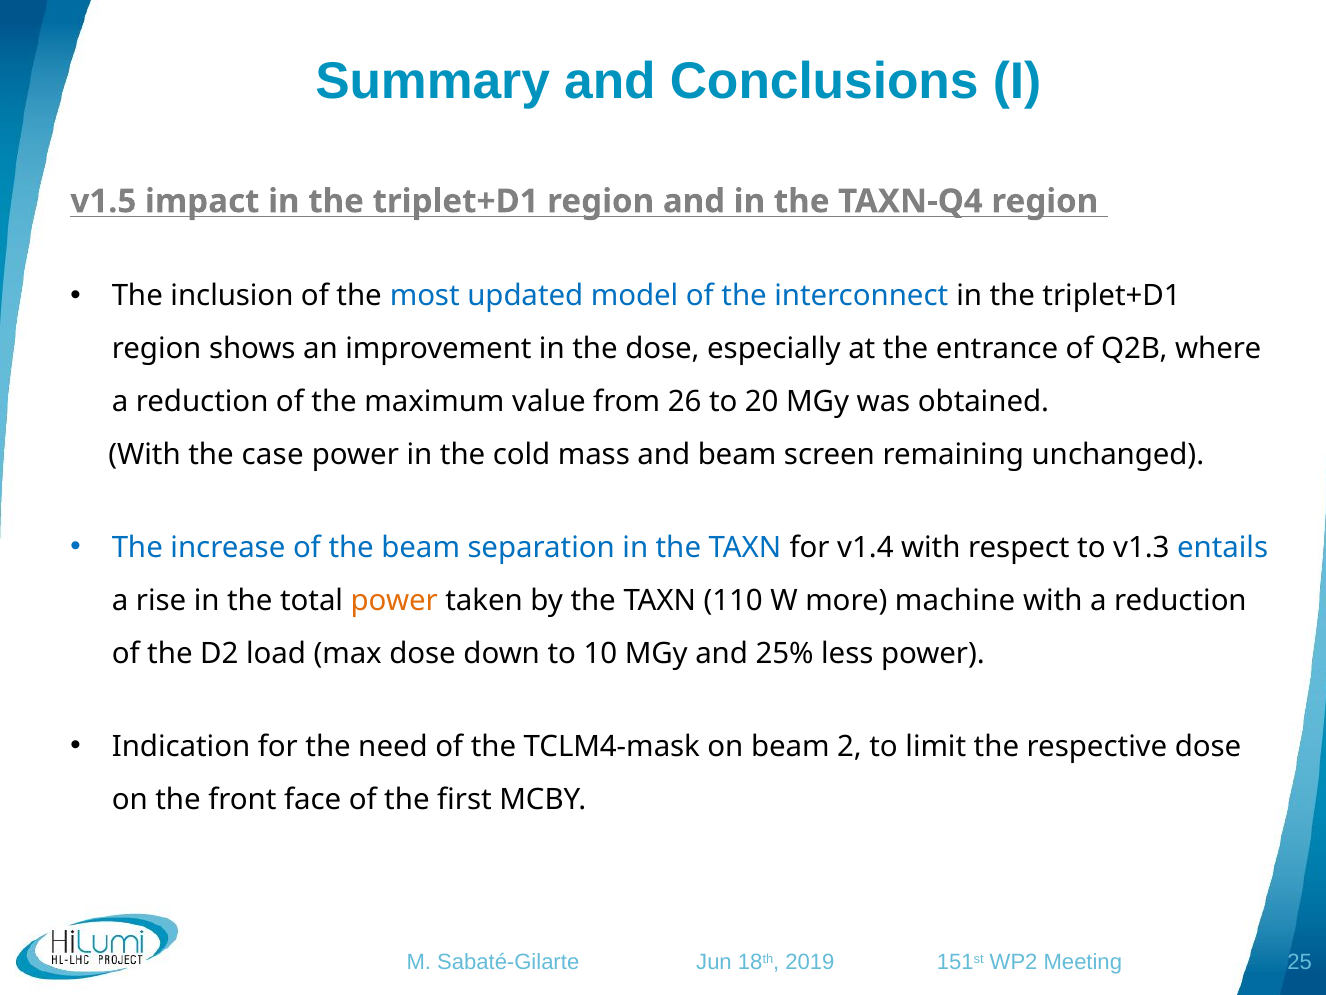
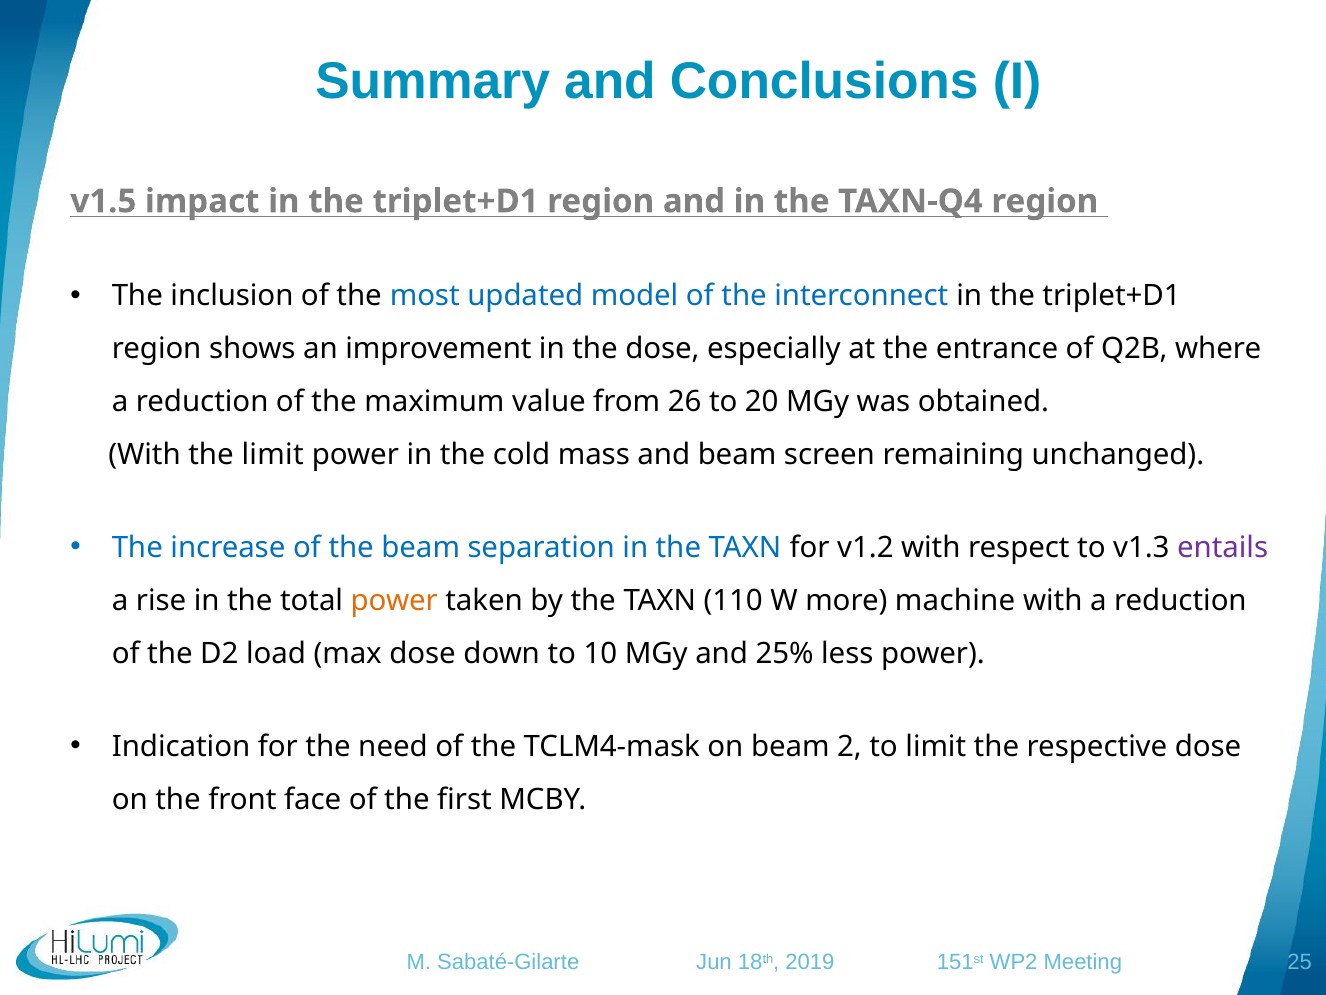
the case: case -> limit
v1.4: v1.4 -> v1.2
entails colour: blue -> purple
